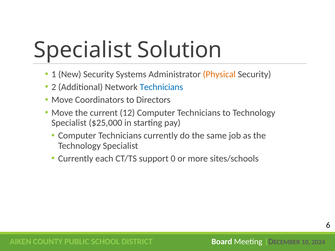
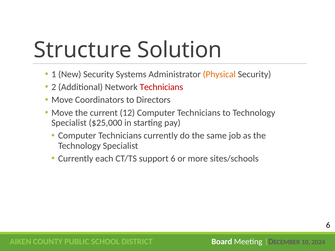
Specialist at (83, 50): Specialist -> Structure
Technicians at (161, 87) colour: blue -> red
support 0: 0 -> 6
